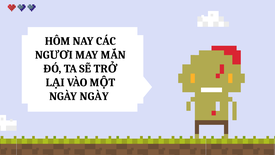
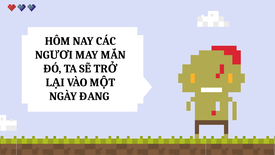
NGÀY NGÀY: NGÀY -> ĐANG
